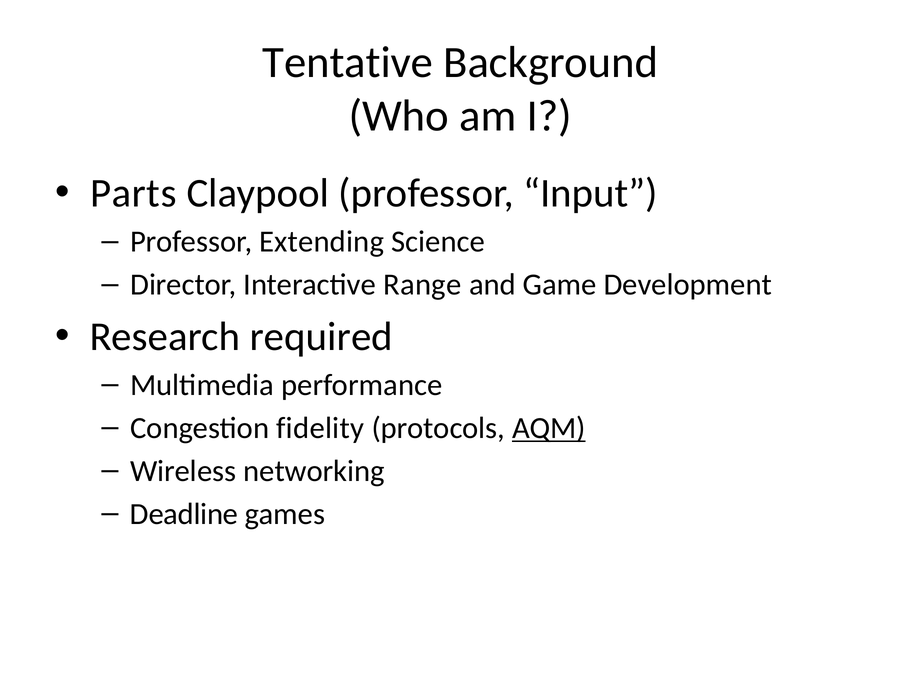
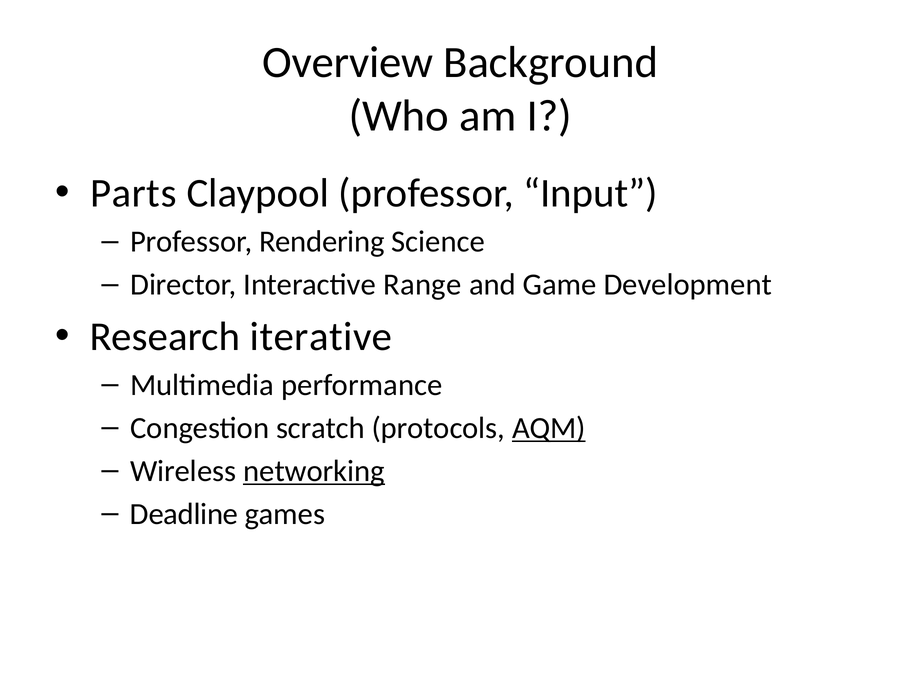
Tentative: Tentative -> Overview
Extending: Extending -> Rendering
required: required -> iterative
fidelity: fidelity -> scratch
networking underline: none -> present
